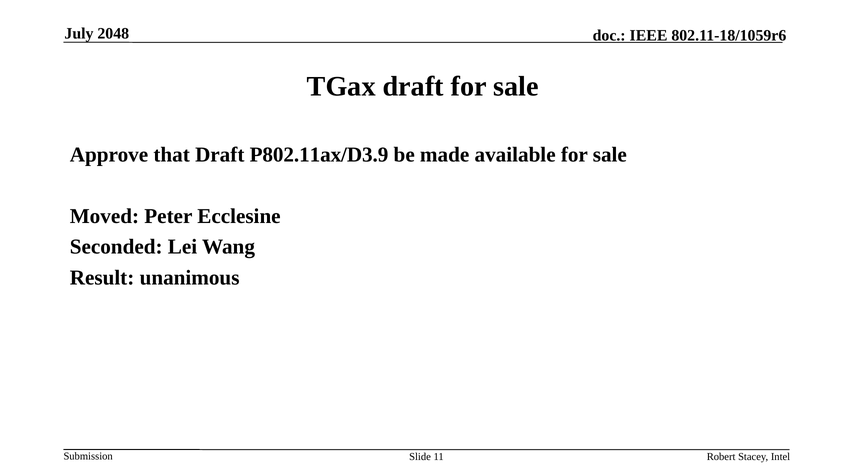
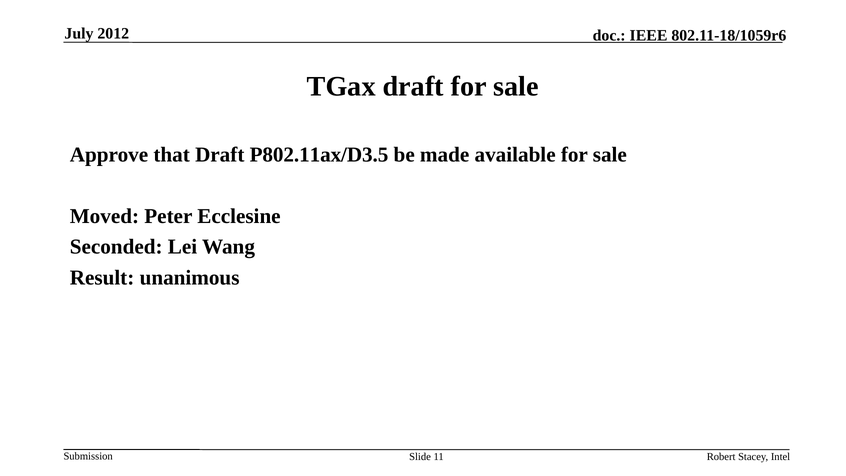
2048: 2048 -> 2012
P802.11ax/D3.9: P802.11ax/D3.9 -> P802.11ax/D3.5
